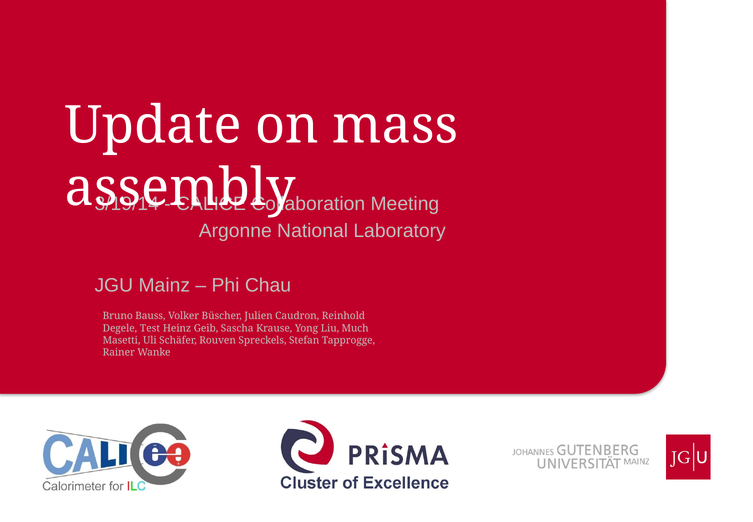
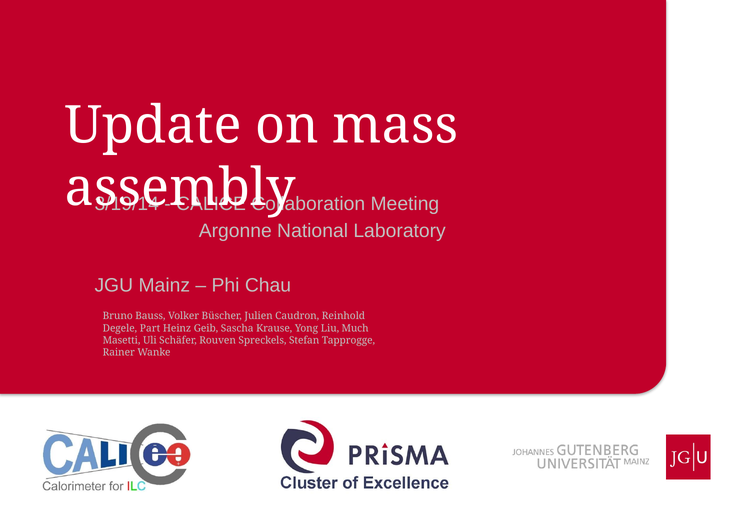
Test: Test -> Part
